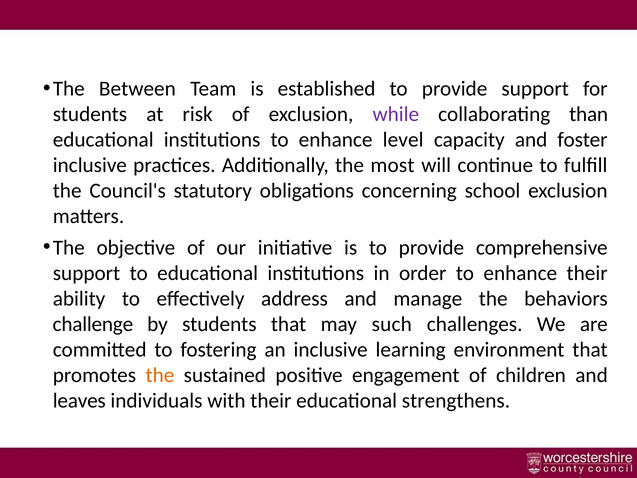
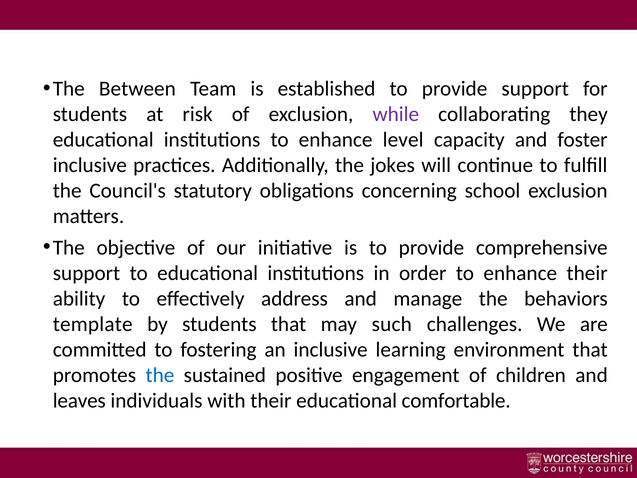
than: than -> they
most: most -> jokes
challenge: challenge -> template
the at (160, 375) colour: orange -> blue
strengthens: strengthens -> comfortable
